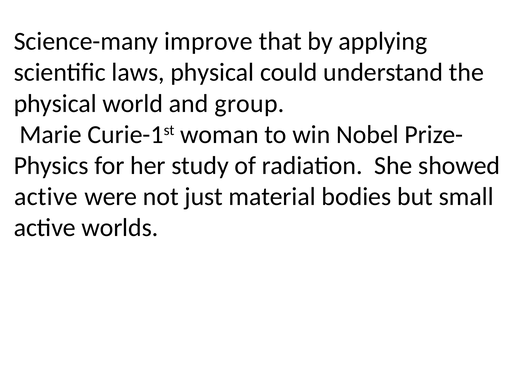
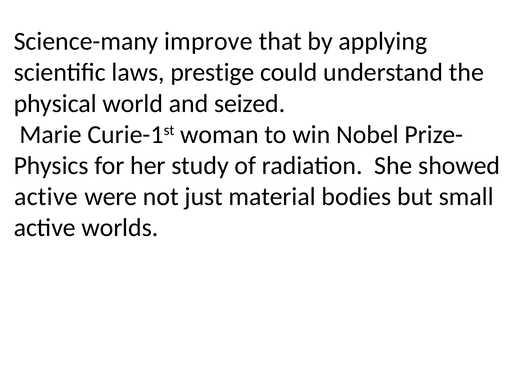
laws physical: physical -> prestige
group: group -> seized
